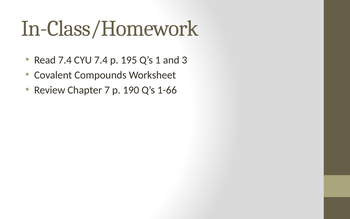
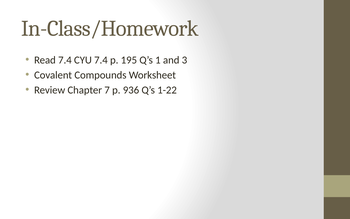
190: 190 -> 936
1-66: 1-66 -> 1-22
